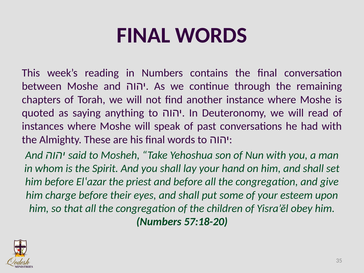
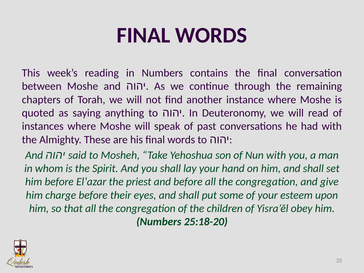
57:18-20: 57:18-20 -> 25:18-20
